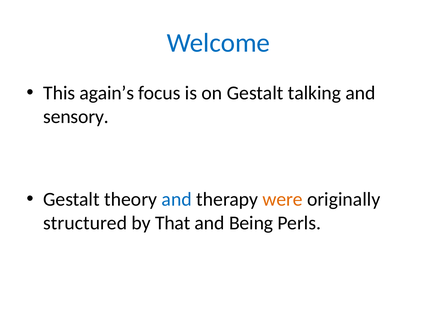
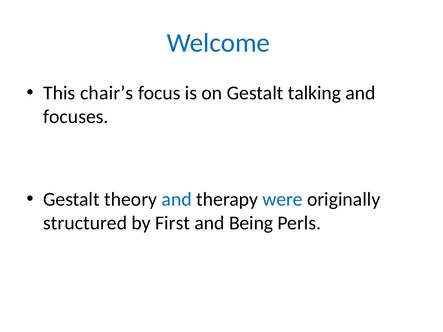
again’s: again’s -> chair’s
sensory: sensory -> focuses
were colour: orange -> blue
That: That -> First
